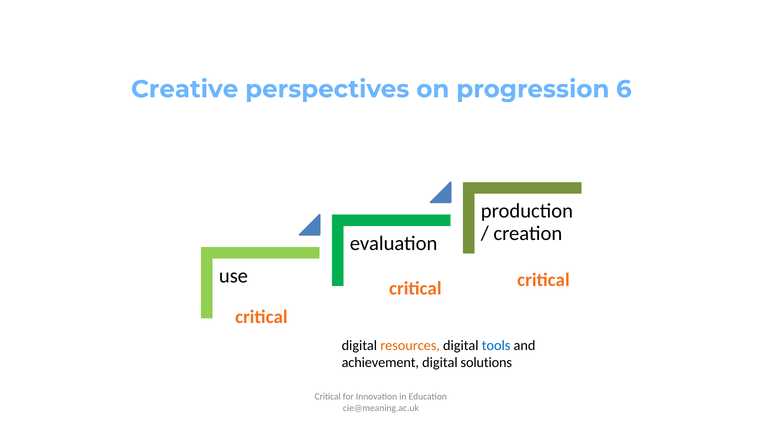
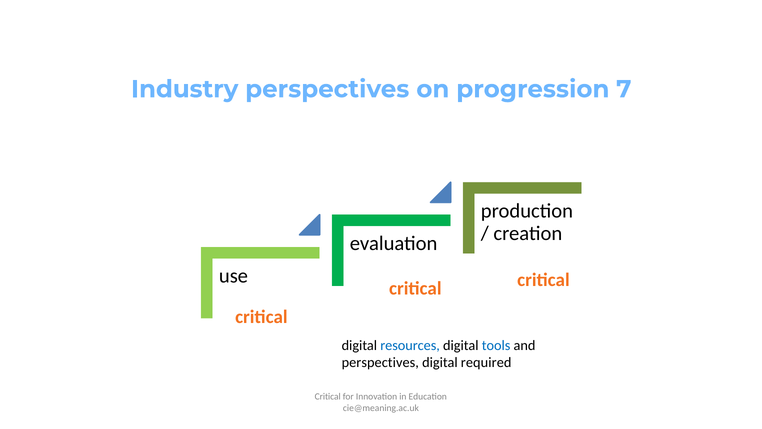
Creative: Creative -> Industry
6: 6 -> 7
resources colour: orange -> blue
achievement at (380, 362): achievement -> perspectives
solutions: solutions -> required
